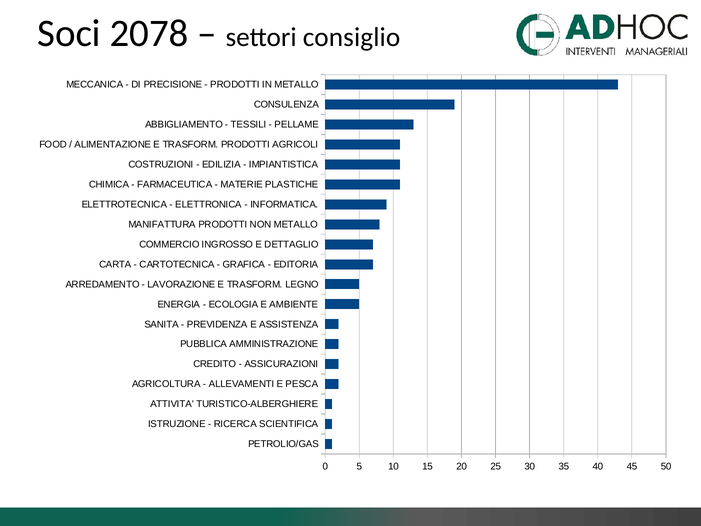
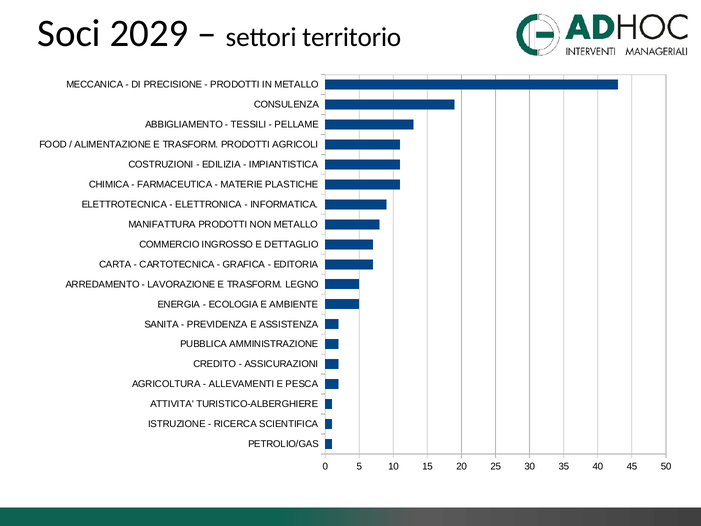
2078: 2078 -> 2029
consiglio: consiglio -> territorio
